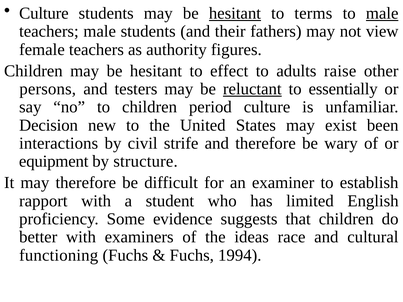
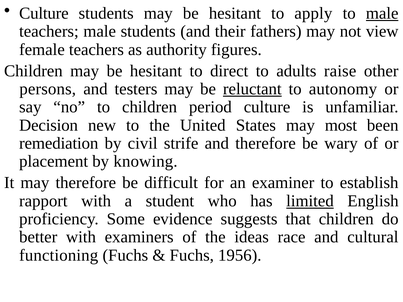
hesitant at (235, 13) underline: present -> none
terms: terms -> apply
effect: effect -> direct
essentially: essentially -> autonomy
exist: exist -> most
interactions: interactions -> remediation
equipment: equipment -> placement
structure: structure -> knowing
limited underline: none -> present
1994: 1994 -> 1956
